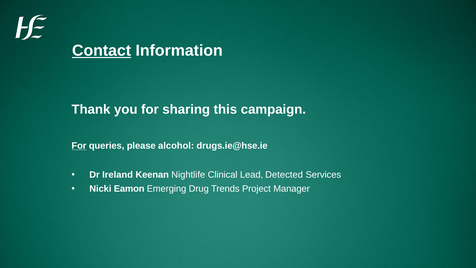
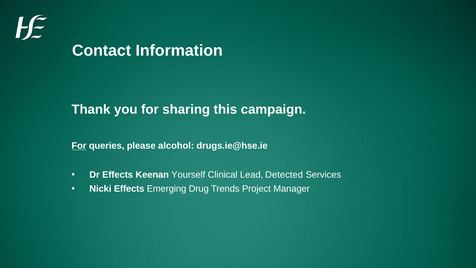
Contact underline: present -> none
Dr Ireland: Ireland -> Effects
Nightlife: Nightlife -> Yourself
Nicki Eamon: Eamon -> Effects
